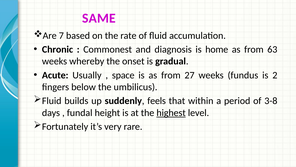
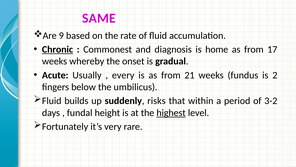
7: 7 -> 9
Chronic underline: none -> present
63: 63 -> 17
space: space -> every
27: 27 -> 21
feels: feels -> risks
3-8: 3-8 -> 3-2
